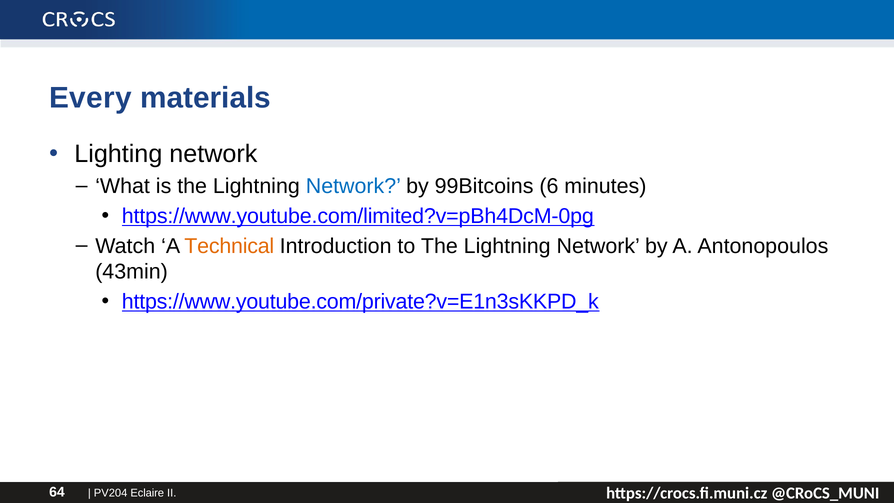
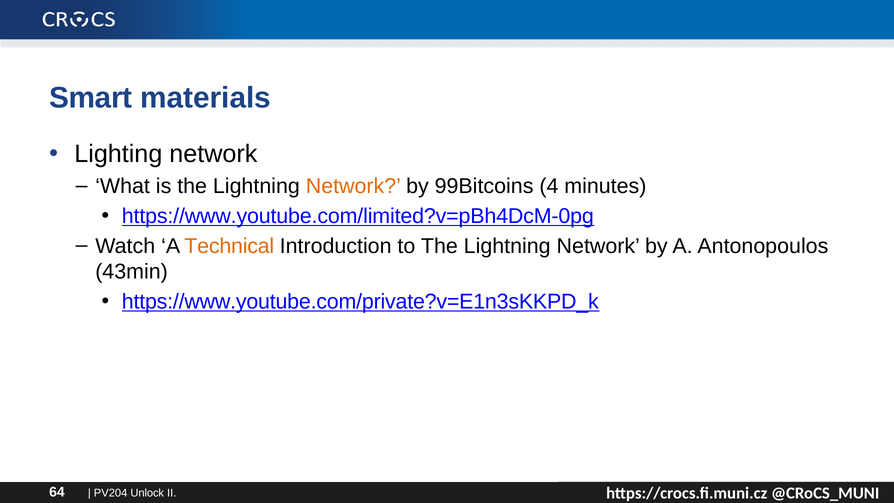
Every: Every -> Smart
Network at (353, 186) colour: blue -> orange
6: 6 -> 4
Eclaire: Eclaire -> Unlock
